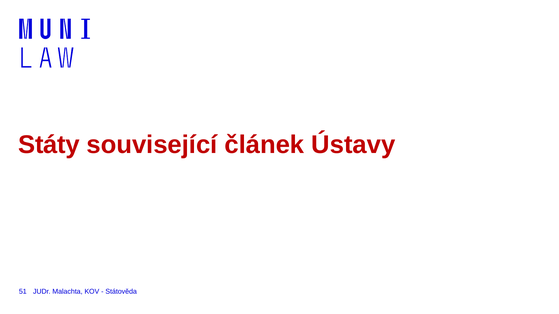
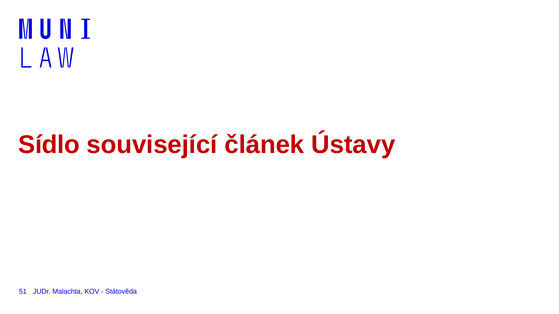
Státy: Státy -> Sídlo
